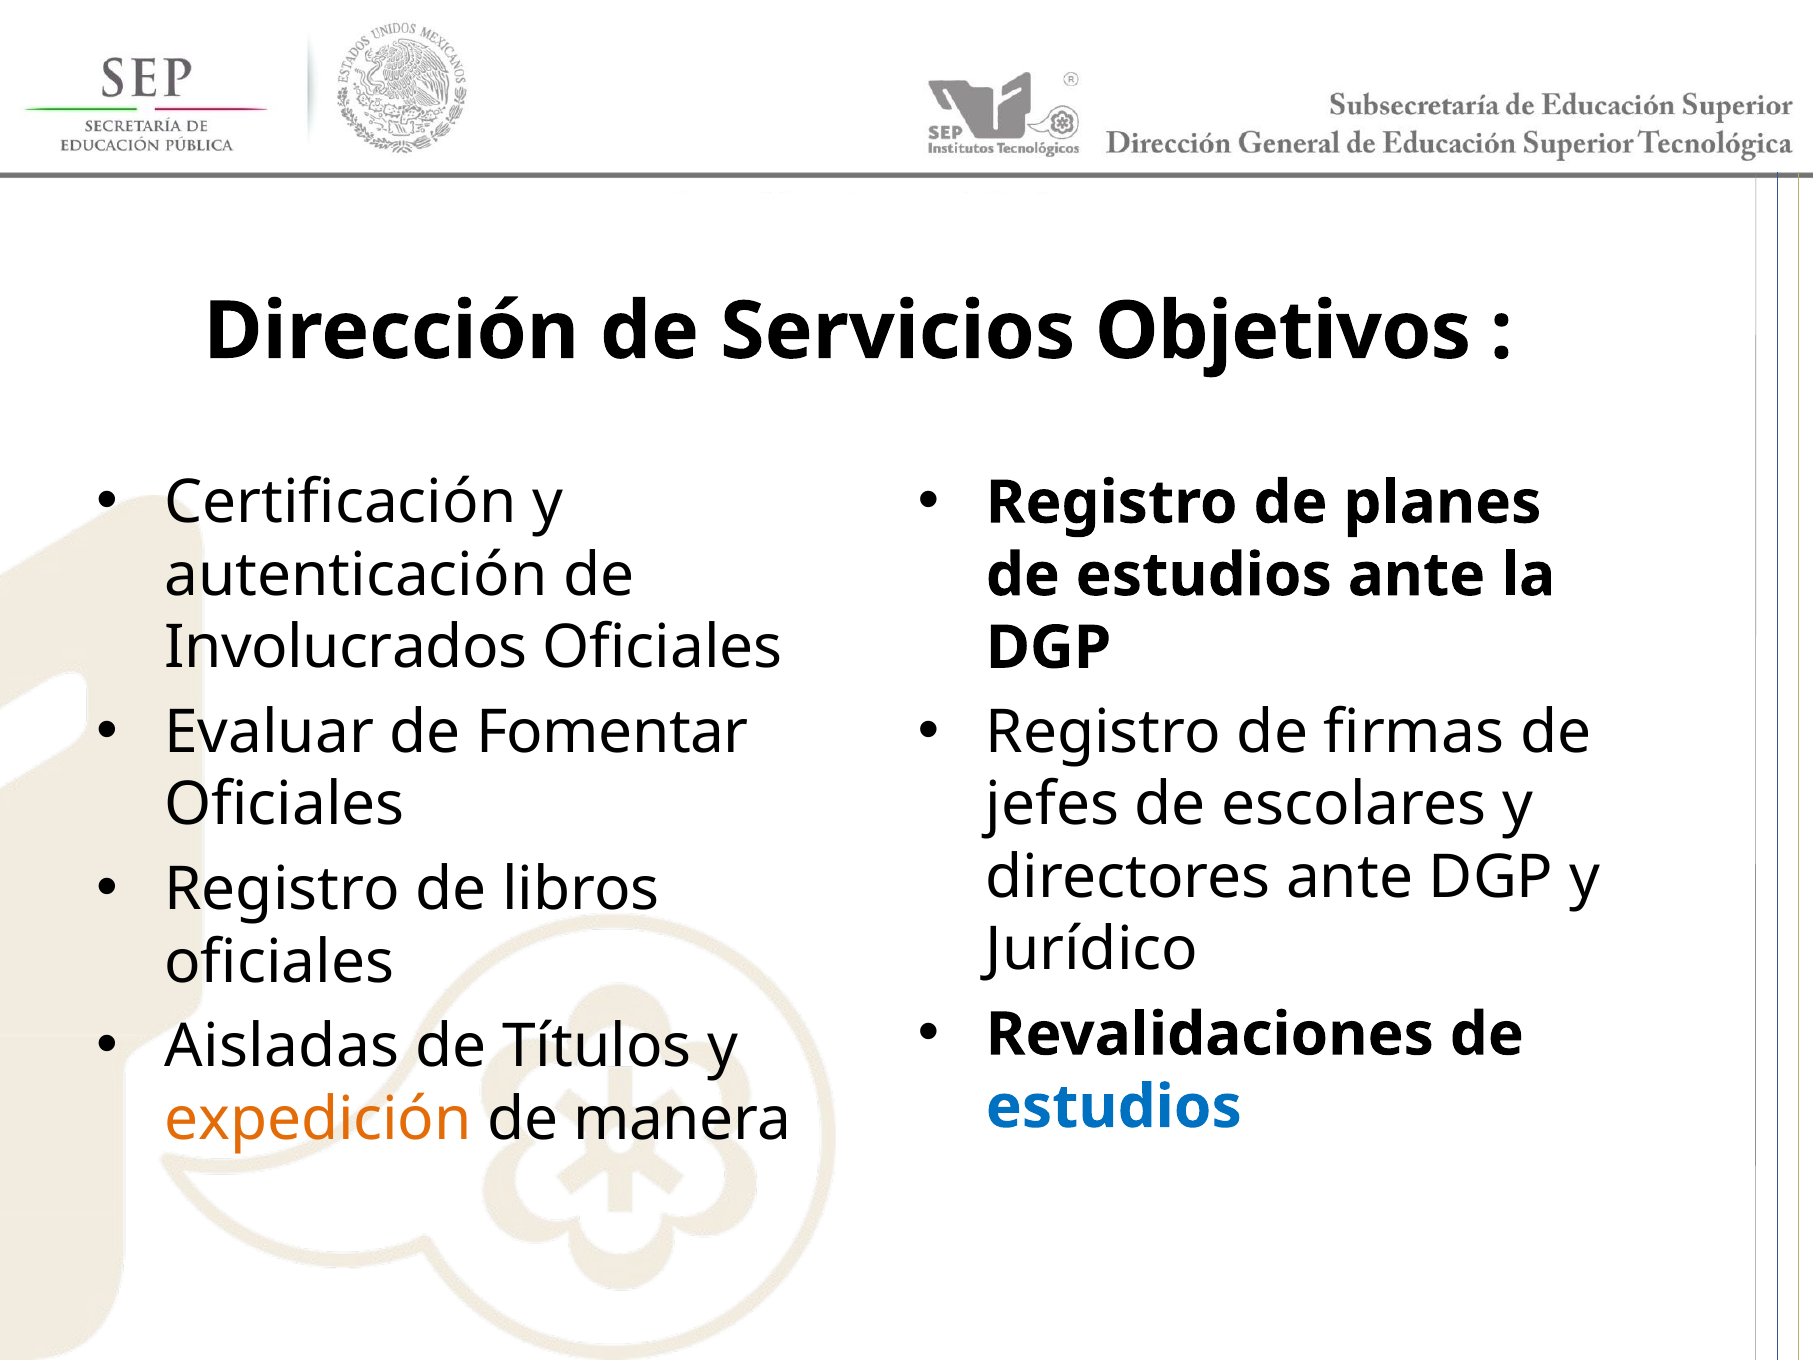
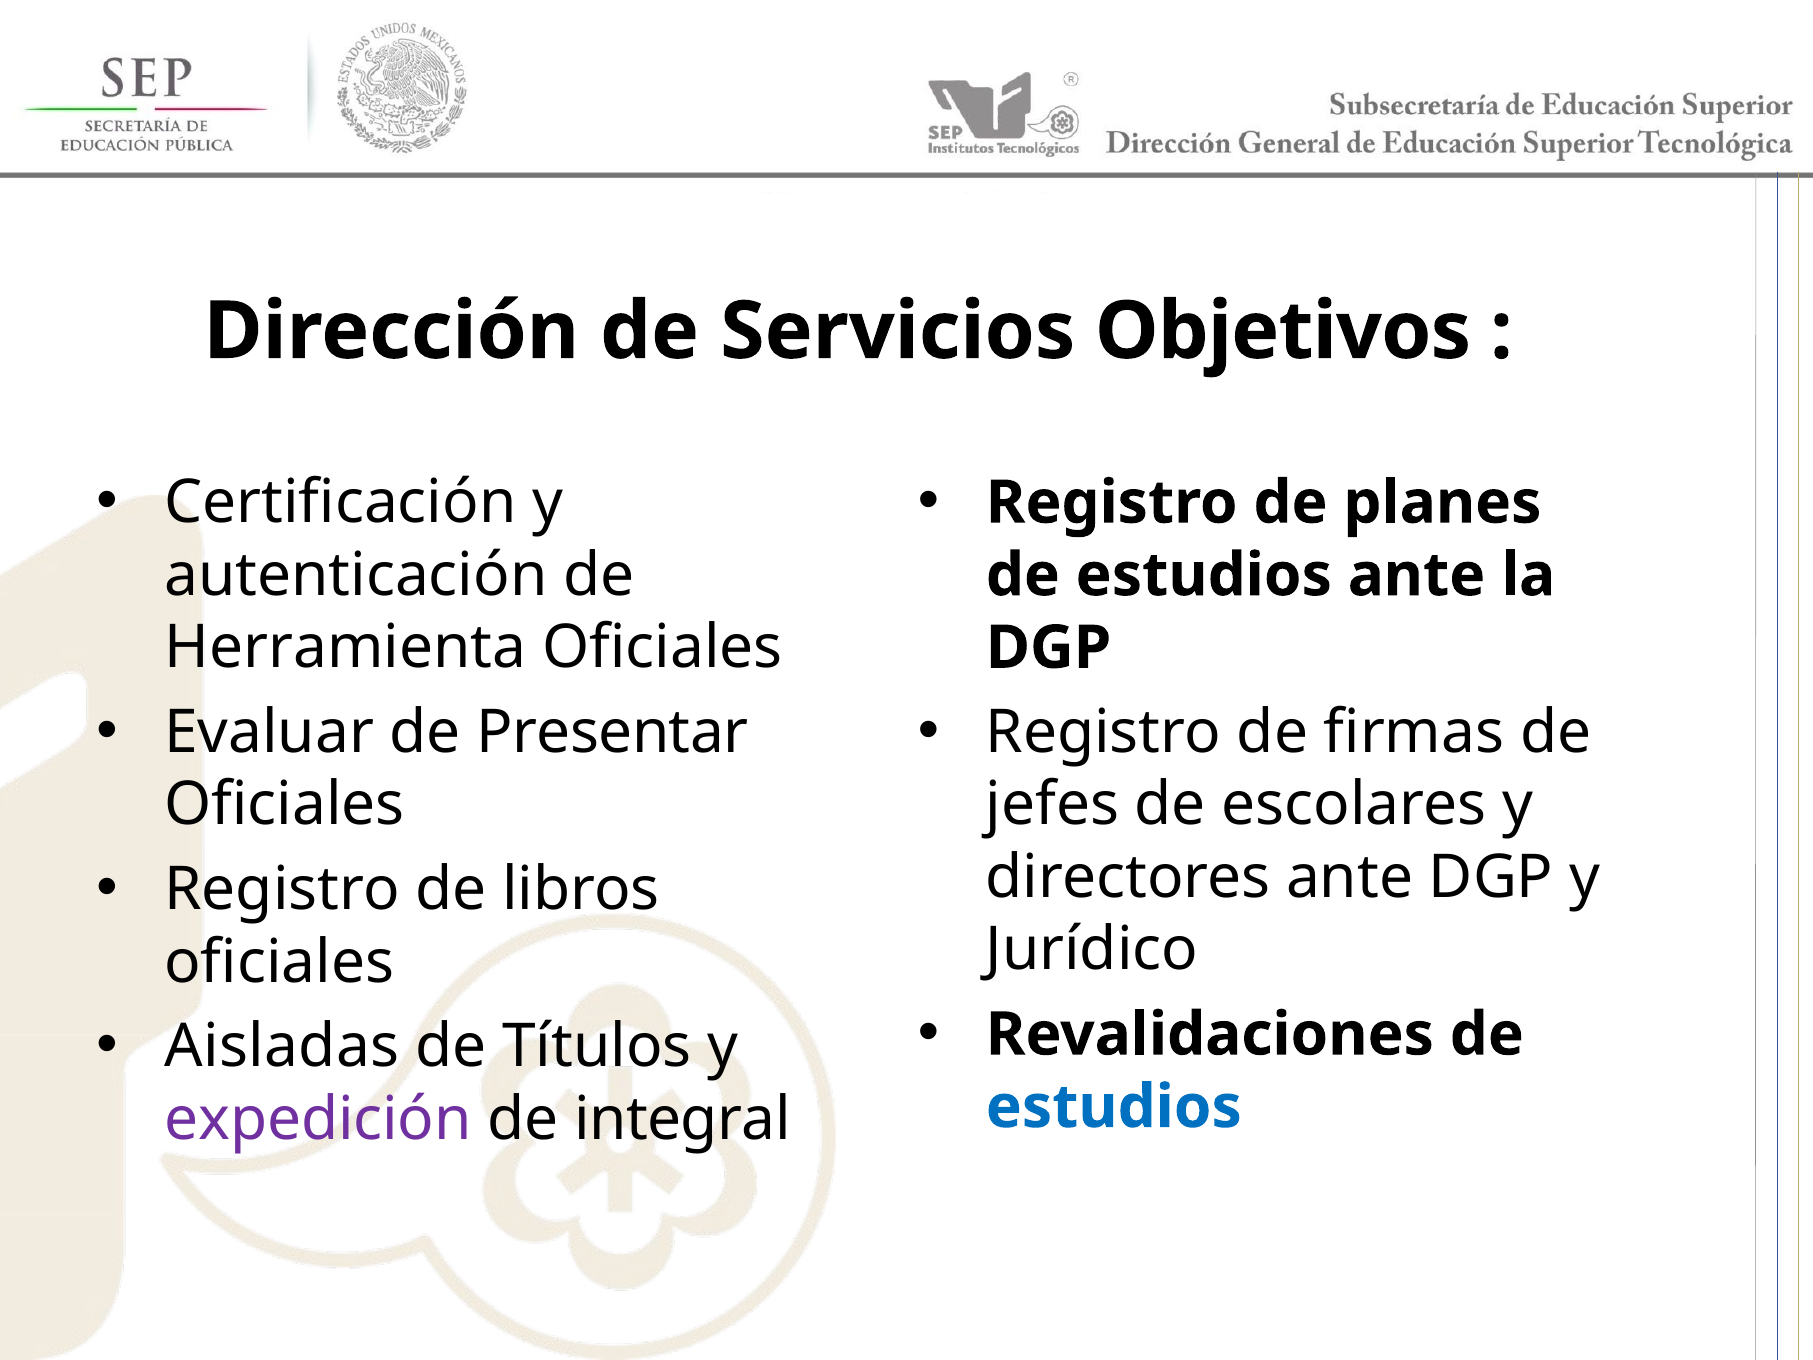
Involucrados: Involucrados -> Herramienta
Fomentar: Fomentar -> Presentar
expedición colour: orange -> purple
manera: manera -> integral
